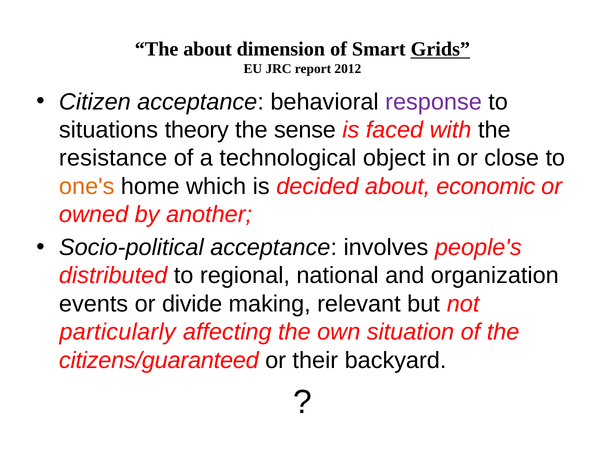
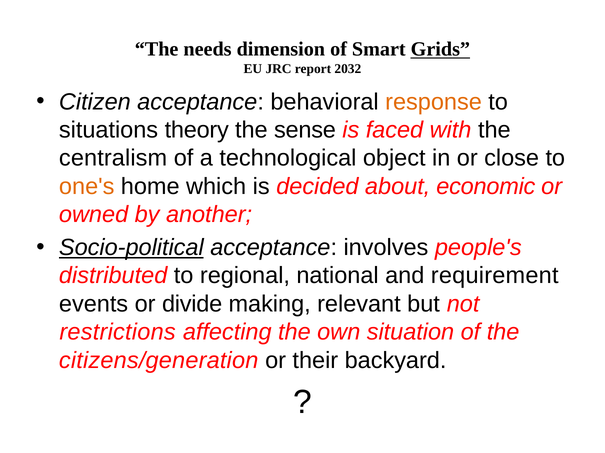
The about: about -> needs
2012: 2012 -> 2032
response colour: purple -> orange
resistance: resistance -> centralism
Socio-political underline: none -> present
organization: organization -> requirement
particularly: particularly -> restrictions
citizens/guaranteed: citizens/guaranteed -> citizens/generation
